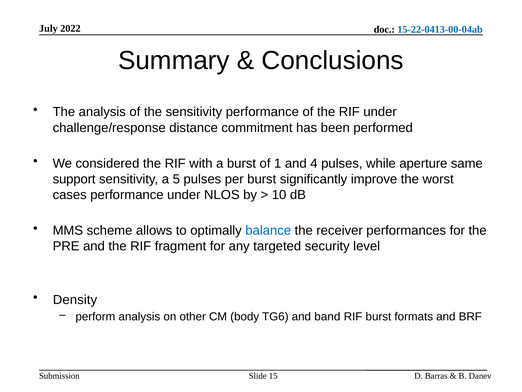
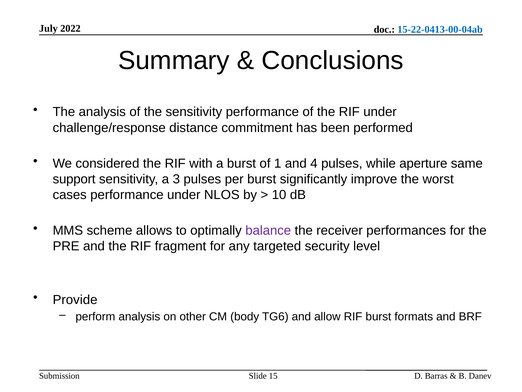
5: 5 -> 3
balance colour: blue -> purple
Density: Density -> Provide
band: band -> allow
